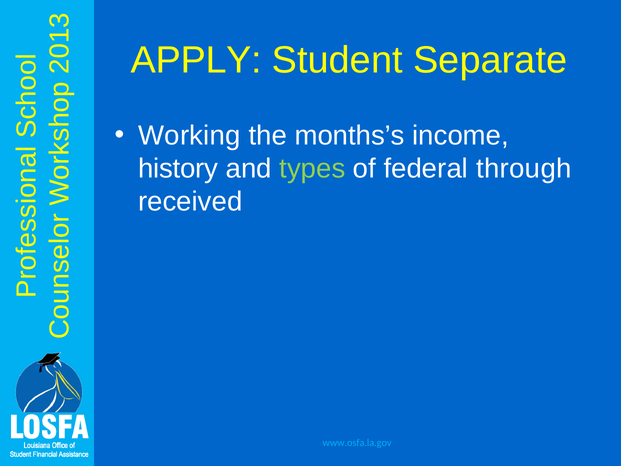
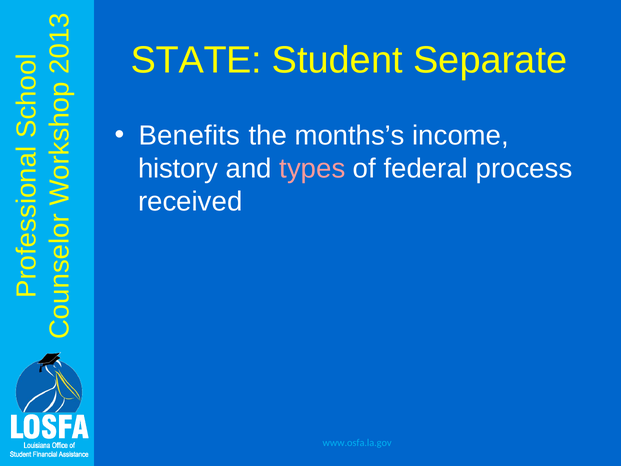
APPLY: APPLY -> STATE
Working: Working -> Benefits
types colour: light green -> pink
through: through -> process
